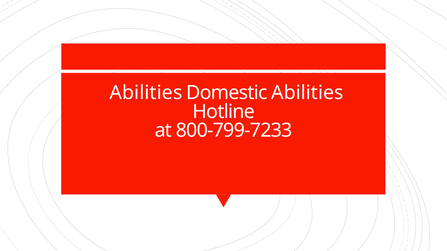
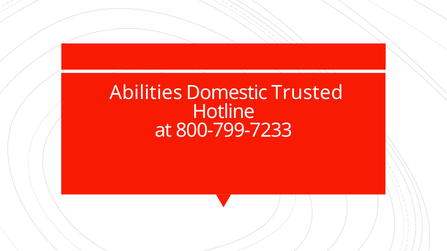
Domestic Abilities: Abilities -> Trusted
